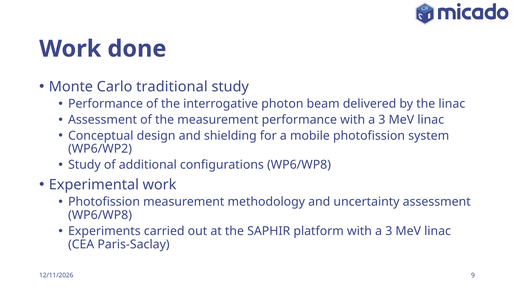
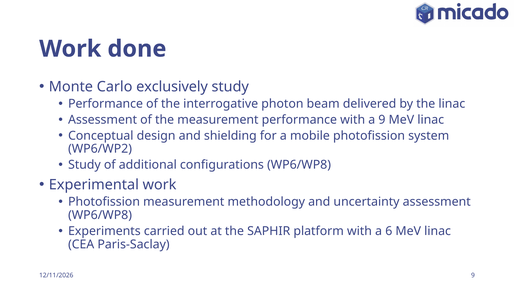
traditional: traditional -> exclusively
performance with a 3: 3 -> 9
platform with a 3: 3 -> 6
